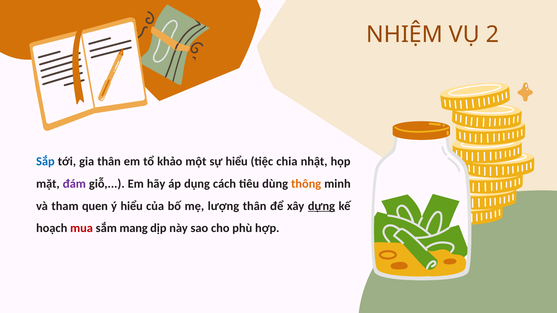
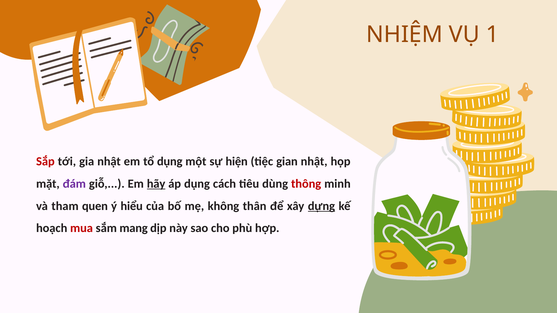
2: 2 -> 1
Sắp colour: blue -> red
gia thân: thân -> nhật
tổ khảo: khảo -> dụng
sự hiểu: hiểu -> hiện
chia: chia -> gian
hãy underline: none -> present
thông colour: orange -> red
lượng: lượng -> không
